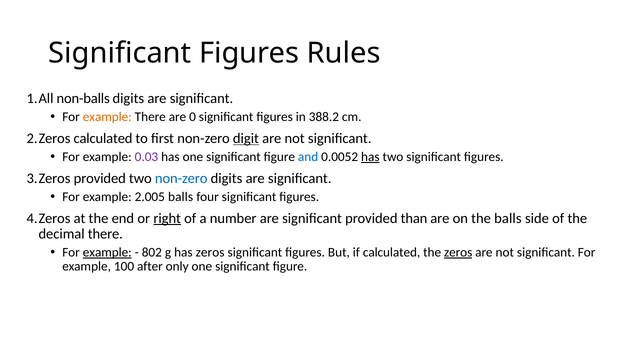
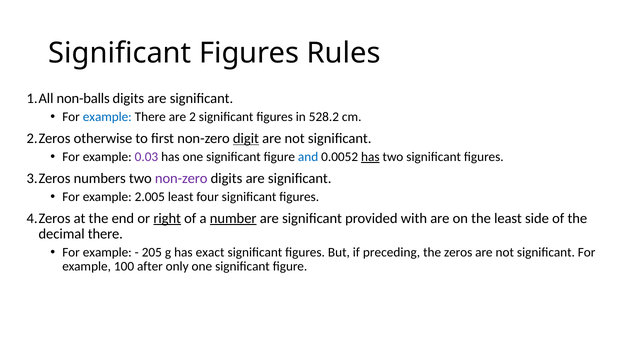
example at (107, 117) colour: orange -> blue
0: 0 -> 2
388.2: 388.2 -> 528.2
calculated at (103, 139): calculated -> otherwise
provided at (100, 178): provided -> numbers
non-zero at (181, 178) colour: blue -> purple
2.005 balls: balls -> least
number underline: none -> present
than: than -> with
the balls: balls -> least
example at (107, 252) underline: present -> none
802: 802 -> 205
has zeros: zeros -> exact
if calculated: calculated -> preceding
zeros at (458, 252) underline: present -> none
